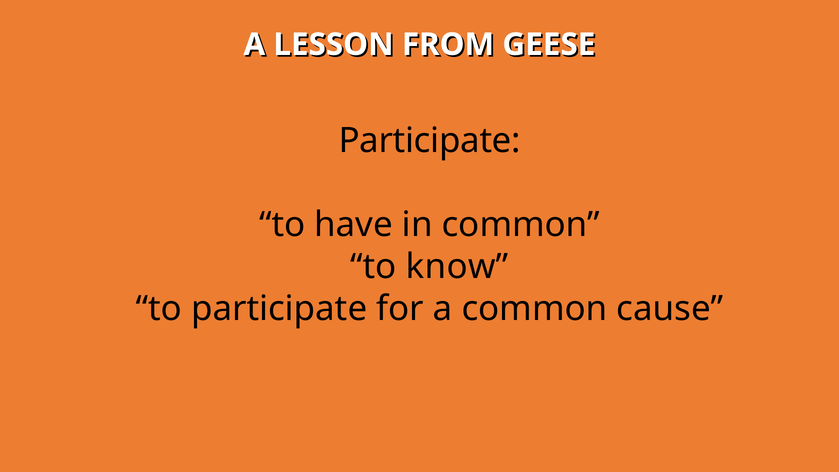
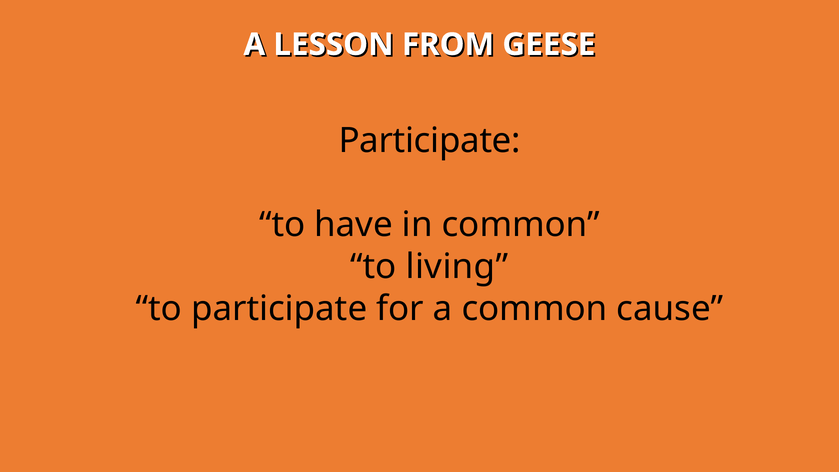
know: know -> living
